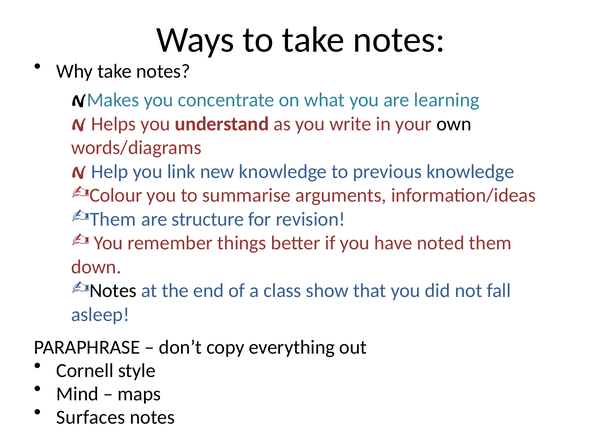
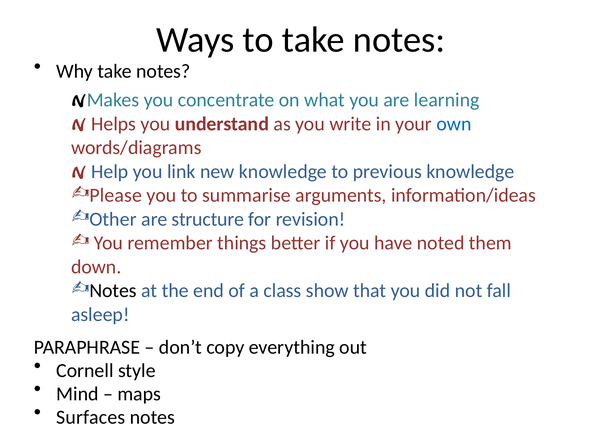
own colour: black -> blue
Colour: Colour -> Please
Them at (113, 219): Them -> Other
